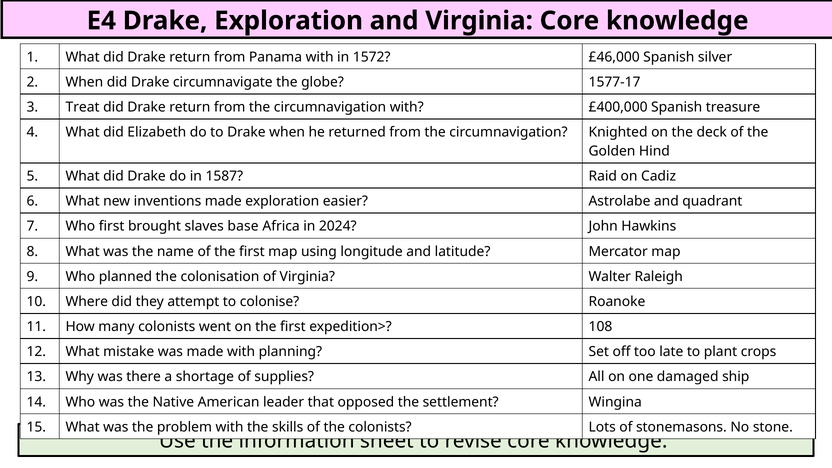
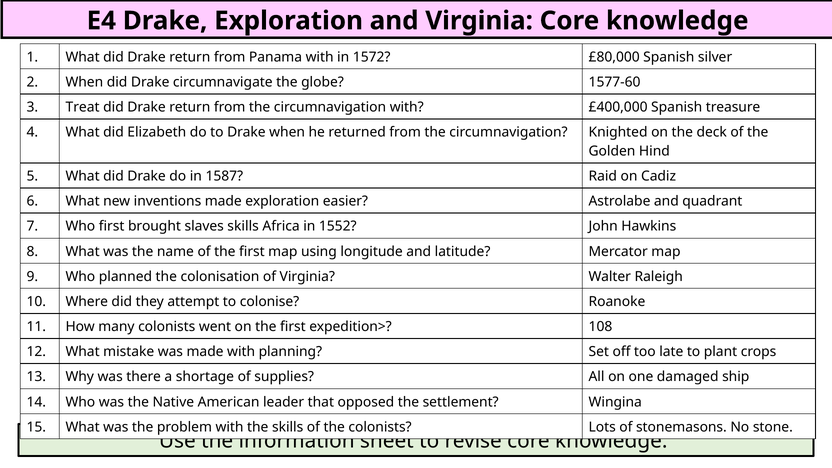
£46,000: £46,000 -> £80,000
1577-17: 1577-17 -> 1577-60
slaves base: base -> skills
2024: 2024 -> 1552
